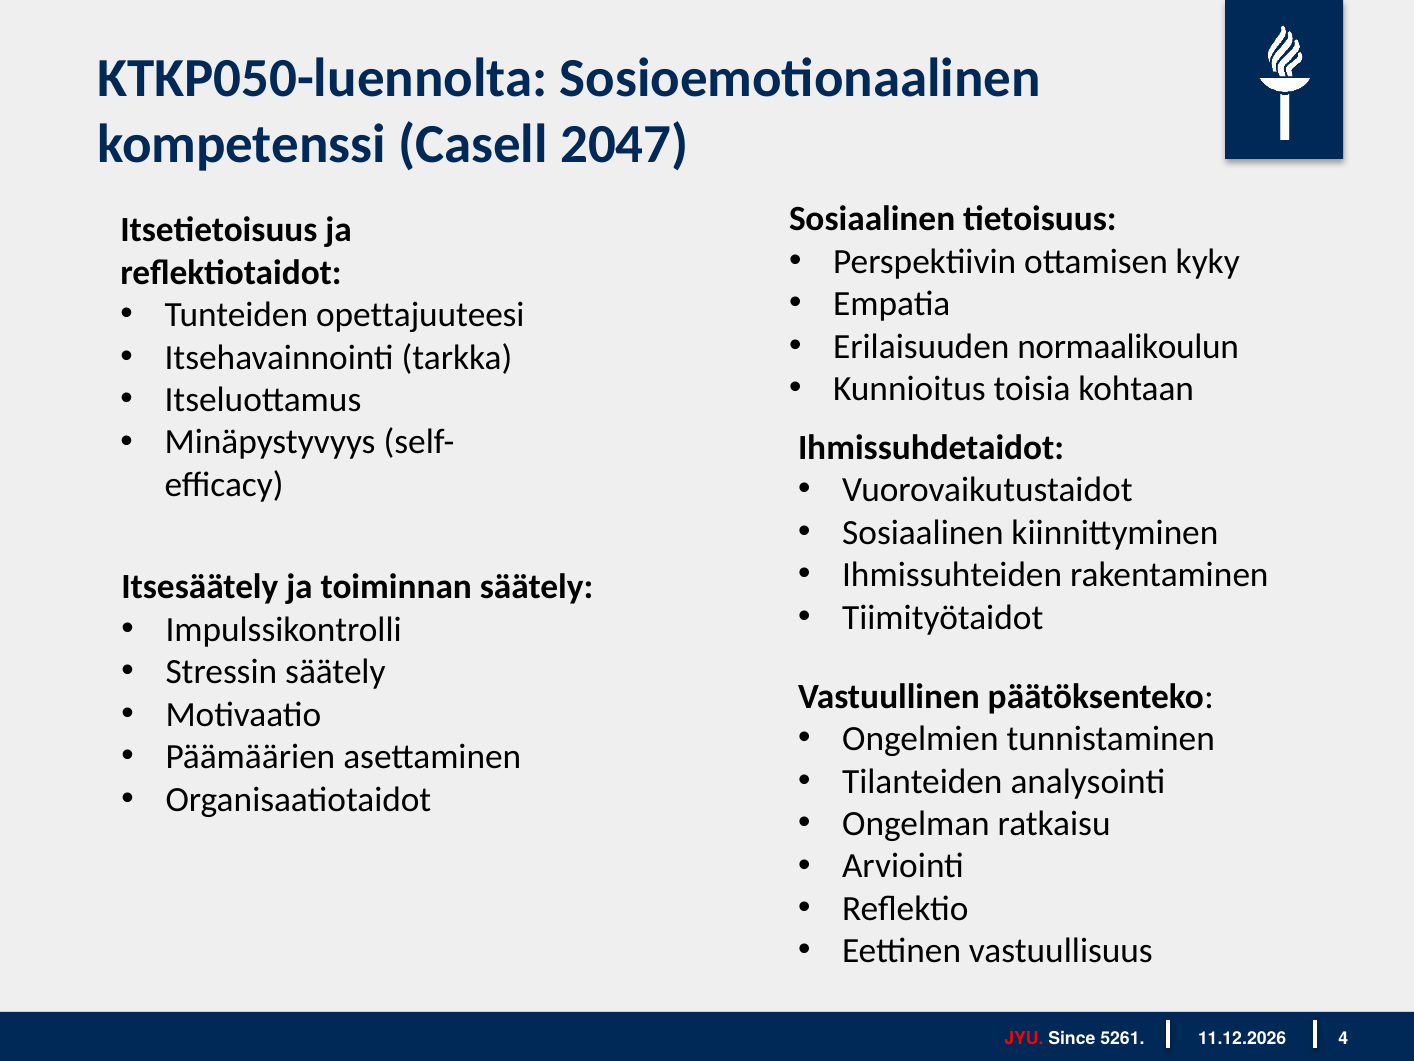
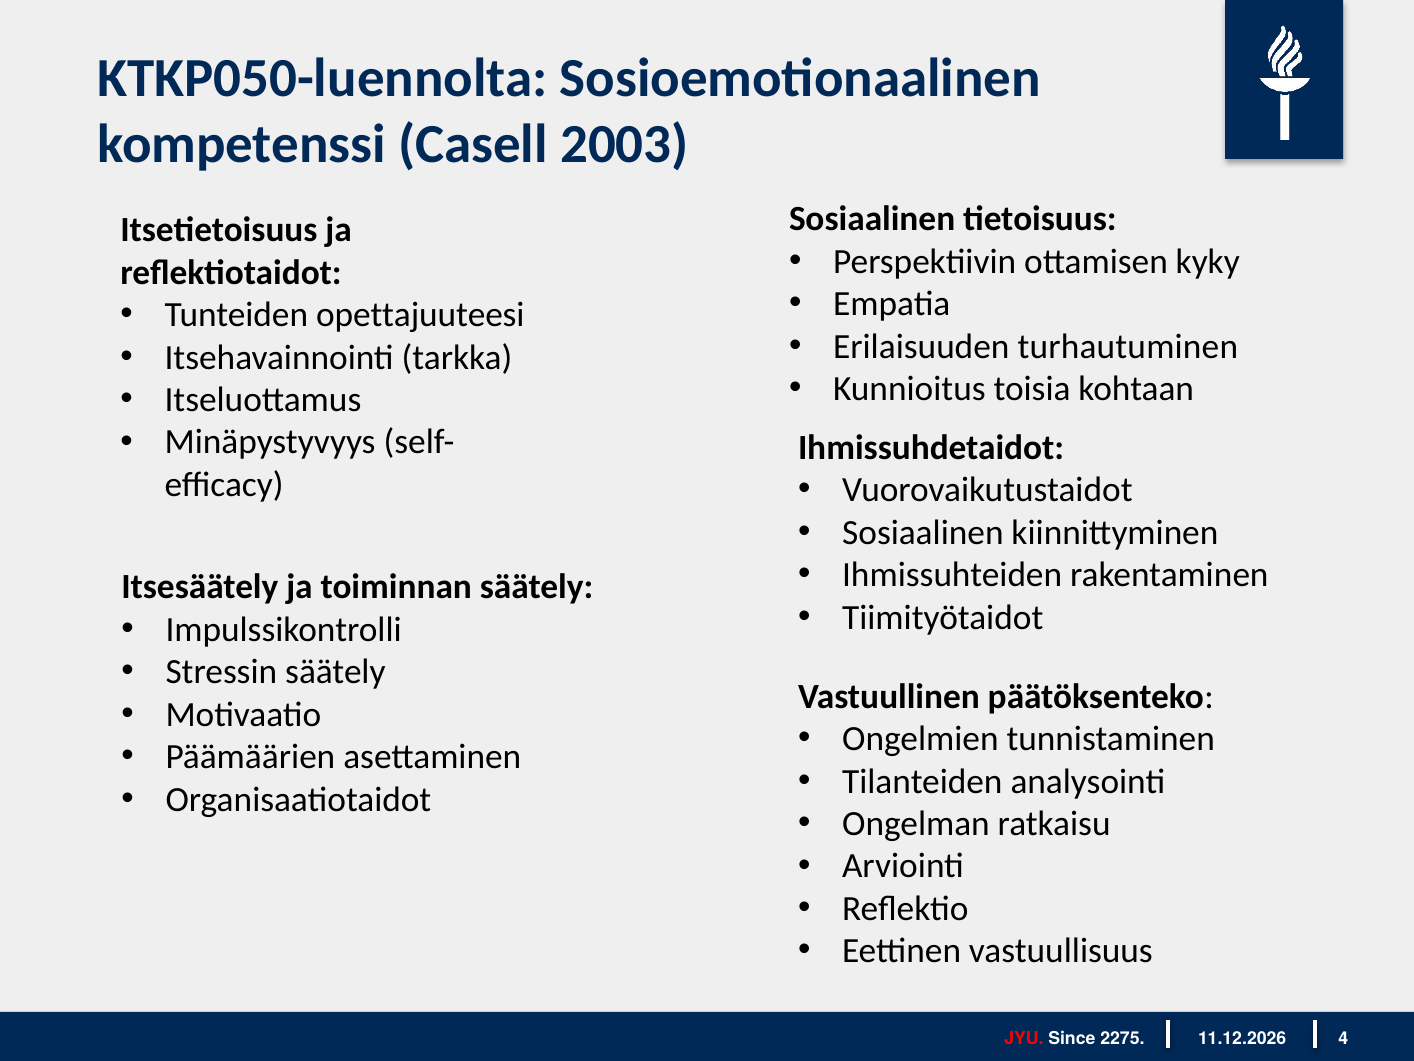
2047: 2047 -> 2003
normaalikoulun: normaalikoulun -> turhautuminen
5261: 5261 -> 2275
